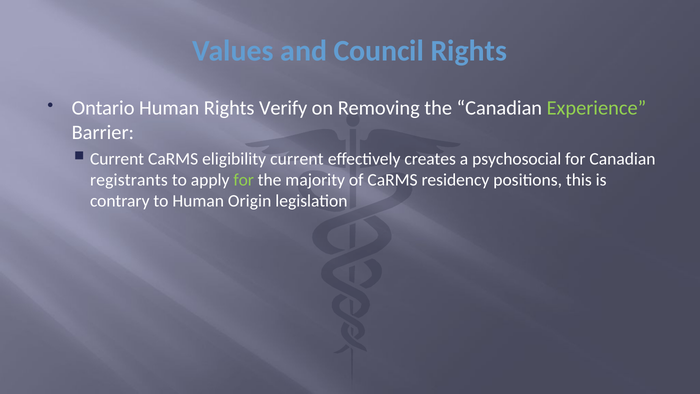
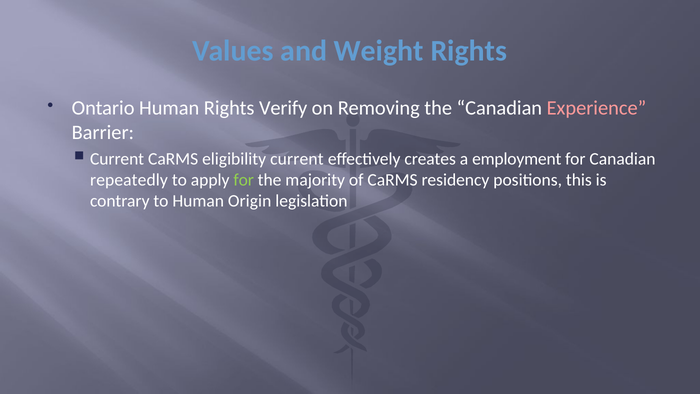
Council: Council -> Weight
Experience colour: light green -> pink
psychosocial: psychosocial -> employment
registrants: registrants -> repeatedly
